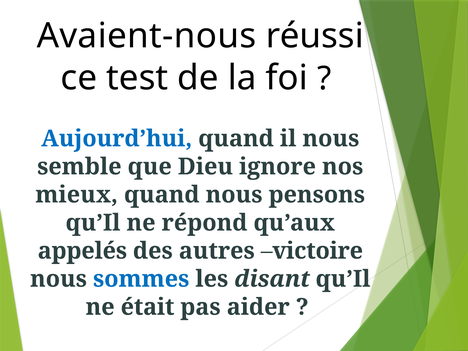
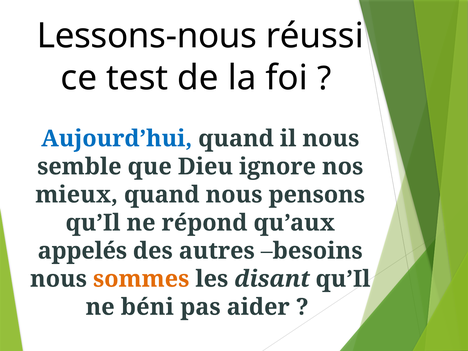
Avaient-nous: Avaient-nous -> Lessons-nous
victoire: victoire -> besoins
sommes colour: blue -> orange
était: était -> béni
